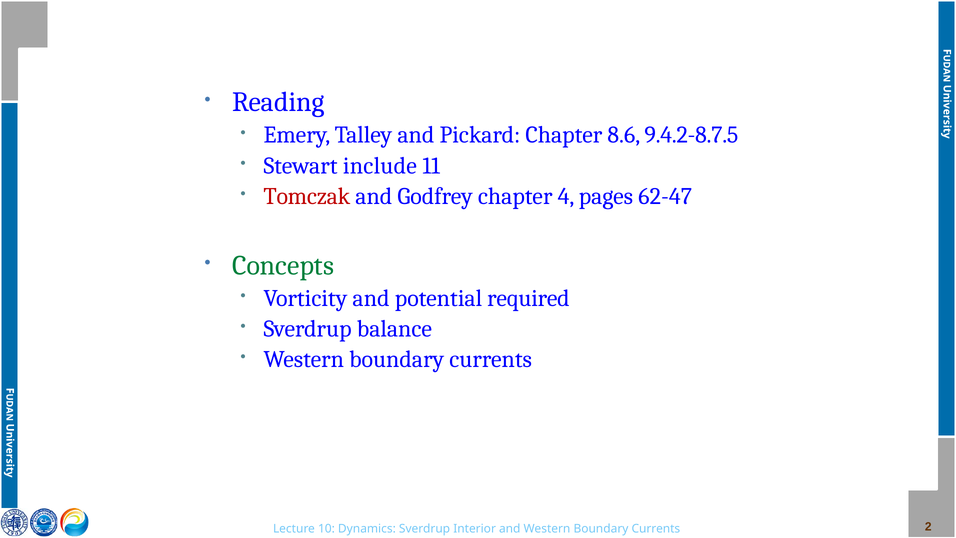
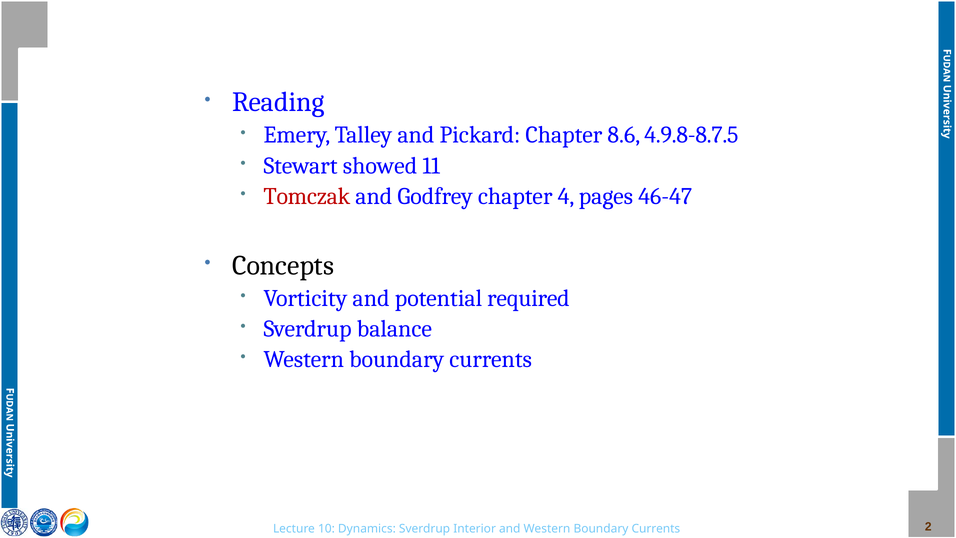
9.4.2-8.7.5: 9.4.2-8.7.5 -> 4.9.8-8.7.5
include: include -> showed
62-47: 62-47 -> 46-47
Concepts colour: green -> black
